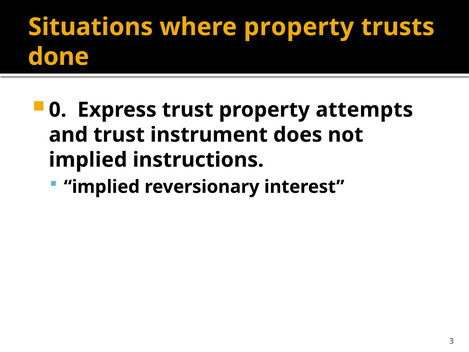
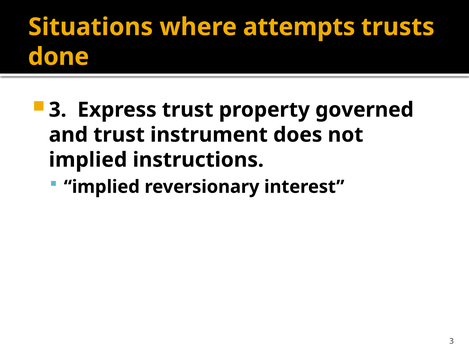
where property: property -> attempts
0 at (58, 110): 0 -> 3
attempts: attempts -> governed
